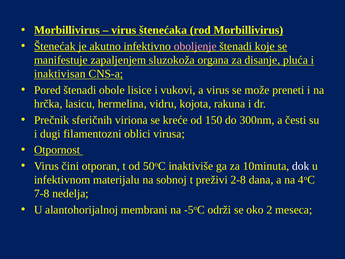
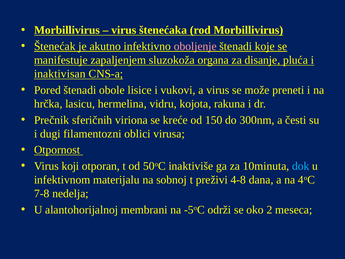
čini: čini -> koji
dok colour: white -> light blue
2-8: 2-8 -> 4-8
